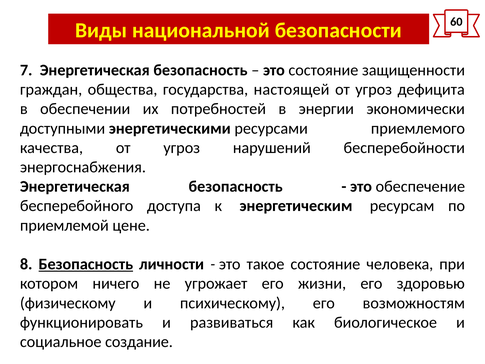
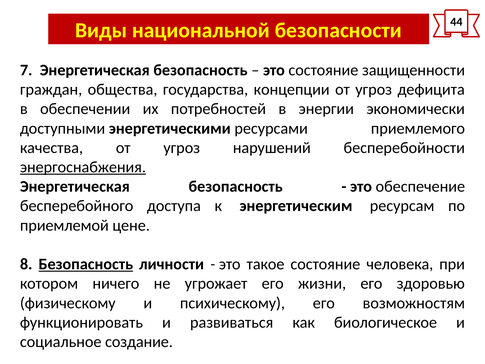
60: 60 -> 44
настоящей: настоящей -> концепции
энергоснабжения underline: none -> present
